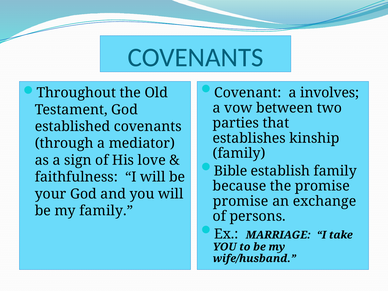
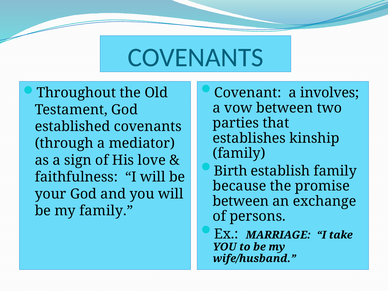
Bible: Bible -> Birth
promise at (241, 201): promise -> between
